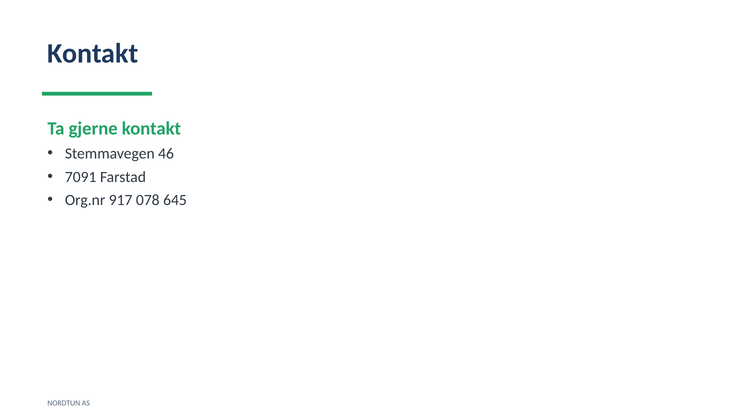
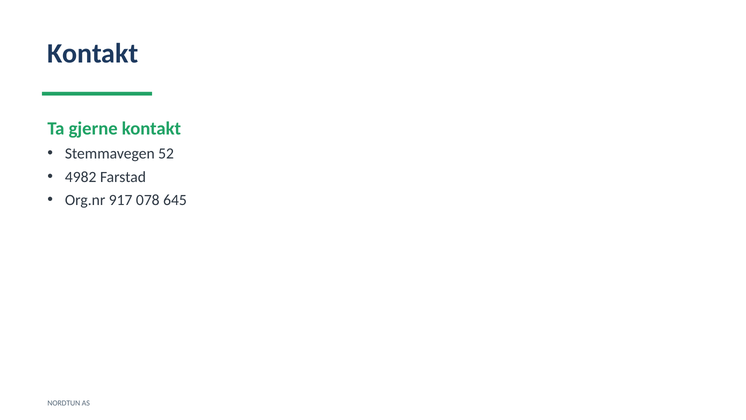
46: 46 -> 52
7091: 7091 -> 4982
